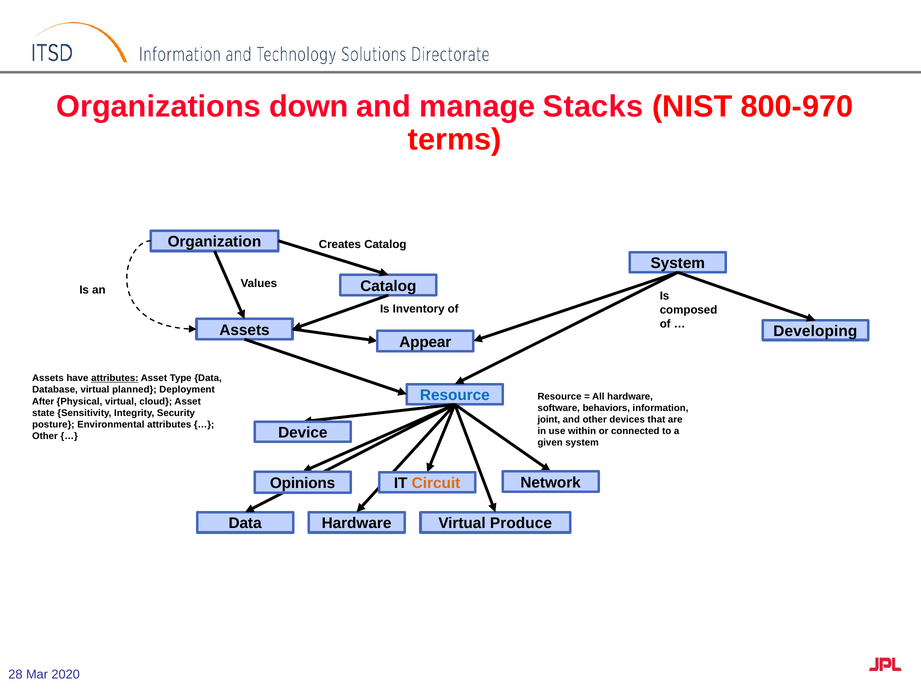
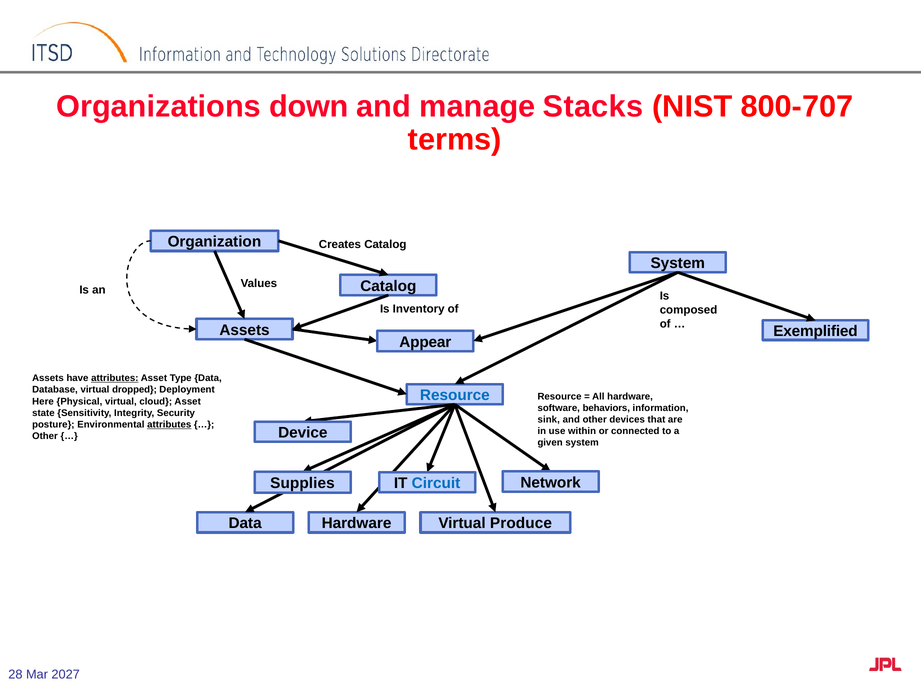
800-970: 800-970 -> 800-707
Developing: Developing -> Exemplified
planned: planned -> dropped
After: After -> Here
joint: joint -> sink
attributes at (169, 424) underline: none -> present
Opinions: Opinions -> Supplies
Circuit colour: orange -> blue
2020: 2020 -> 2027
